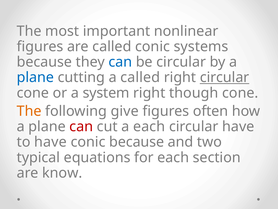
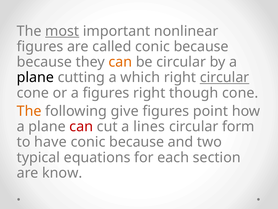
most underline: none -> present
called conic systems: systems -> because
can at (120, 62) colour: blue -> orange
plane at (35, 77) colour: blue -> black
a called: called -> which
a system: system -> figures
often: often -> point
a each: each -> lines
circular have: have -> form
